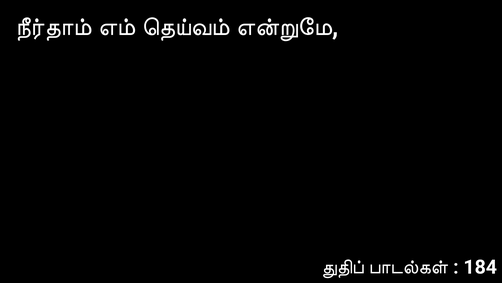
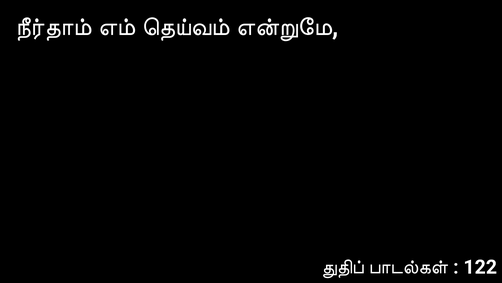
184: 184 -> 122
